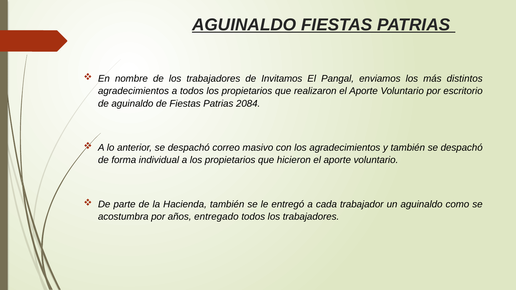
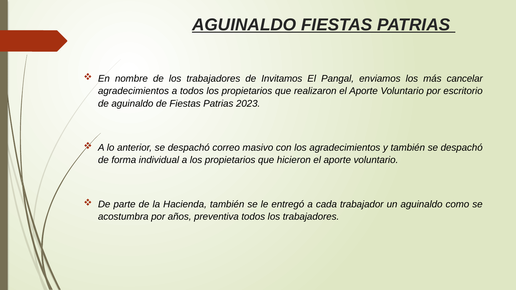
distintos: distintos -> cancelar
2084: 2084 -> 2023
entregado: entregado -> preventiva
